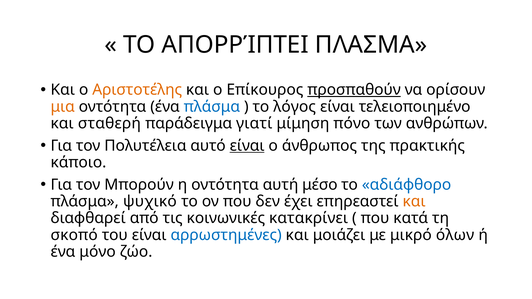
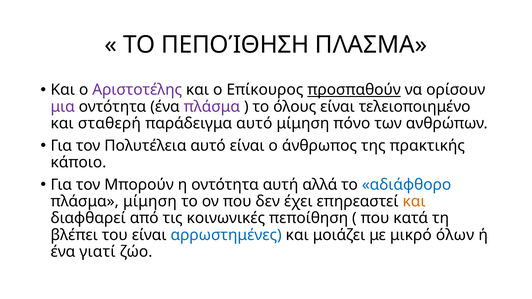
ΤΟ ΑΠΟΡΡΊΠΤΕΙ: ΑΠΟΡΡΊΠΤΕΙ -> ΠΕΠΟΊΘΗΣΗ
Αριστοτέλης colour: orange -> purple
μια colour: orange -> purple
πλάσμα at (212, 107) colour: blue -> purple
λόγος: λόγος -> όλους
παράδειγμα γιατί: γιατί -> αυτό
είναι at (247, 146) underline: present -> none
μέσο: μέσο -> αλλά
πλάσμα ψυχικό: ψυχικό -> μίμηση
κοινωνικές κατακρίνει: κατακρίνει -> πεποίθηση
σκοπό: σκοπό -> βλέπει
μόνο: μόνο -> γιατί
